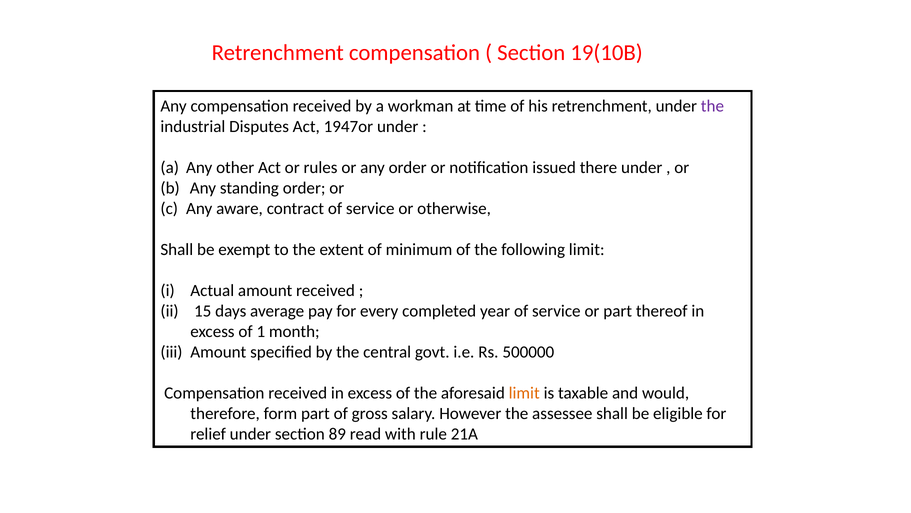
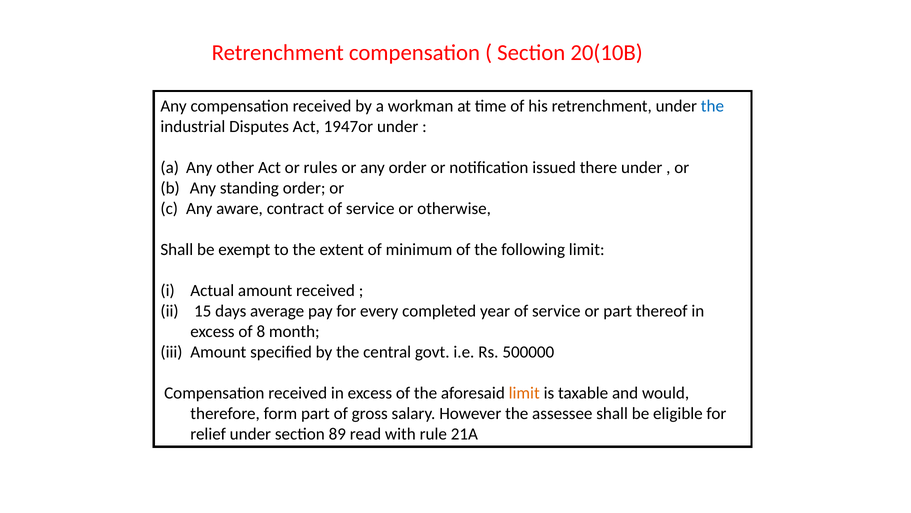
19(10B: 19(10B -> 20(10B
the at (712, 106) colour: purple -> blue
1: 1 -> 8
